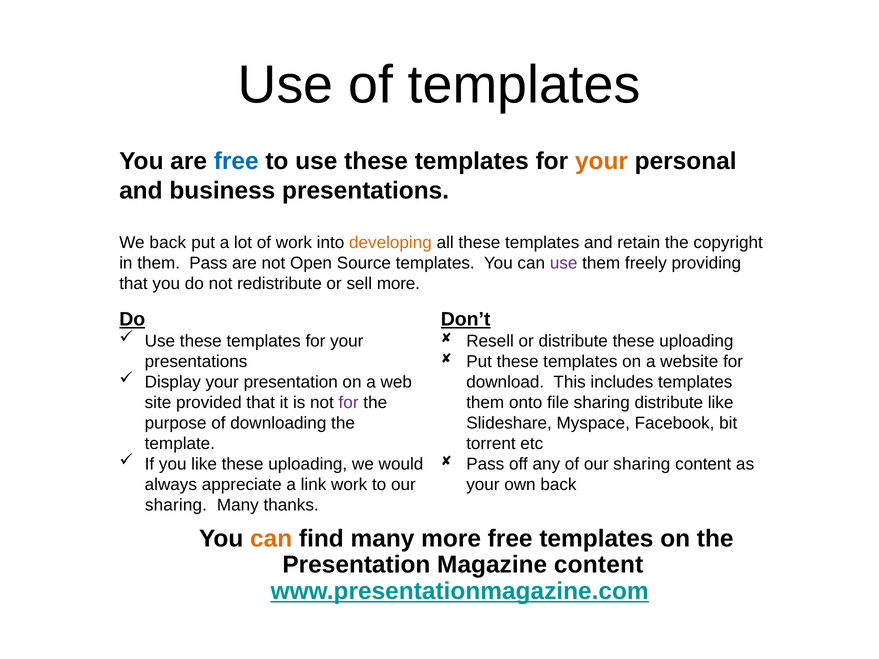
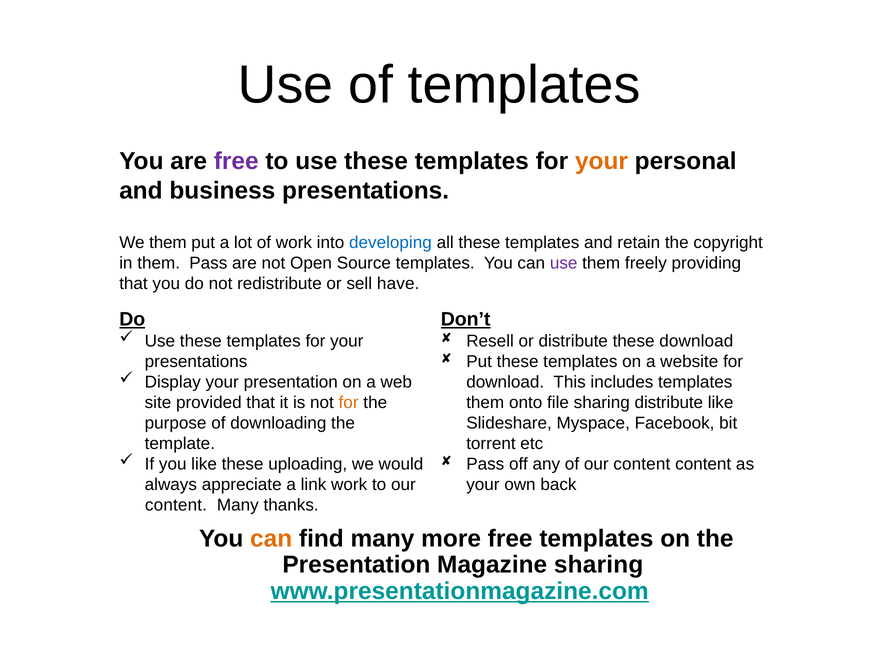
free at (236, 161) colour: blue -> purple
We back: back -> them
developing colour: orange -> blue
sell more: more -> have
distribute these uploading: uploading -> download
for at (349, 403) colour: purple -> orange
of our sharing: sharing -> content
sharing at (176, 505): sharing -> content
Magazine content: content -> sharing
